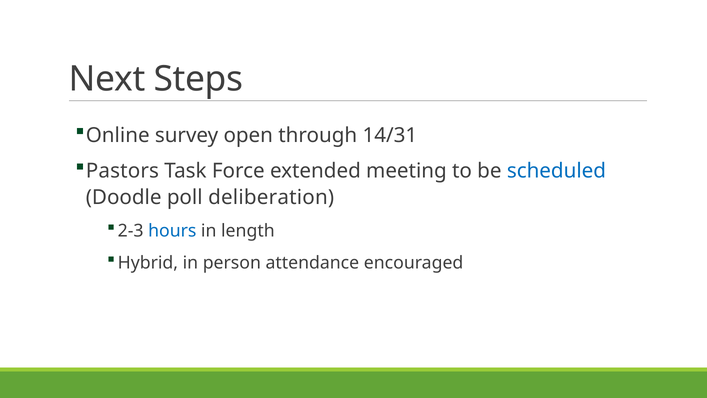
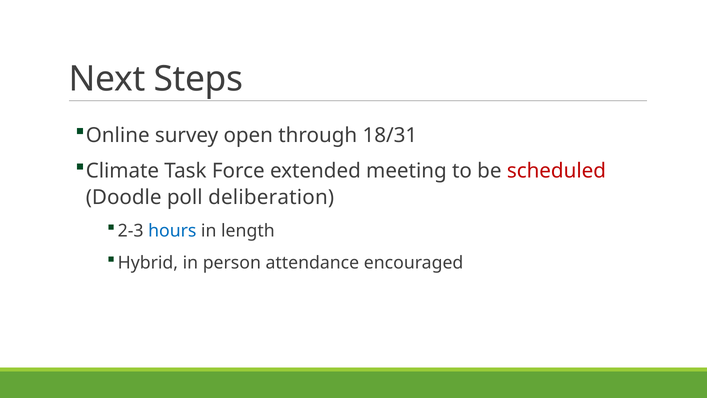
14/31: 14/31 -> 18/31
Pastors: Pastors -> Climate
scheduled colour: blue -> red
